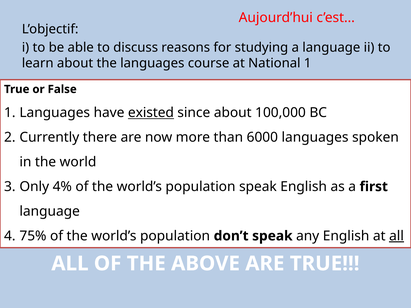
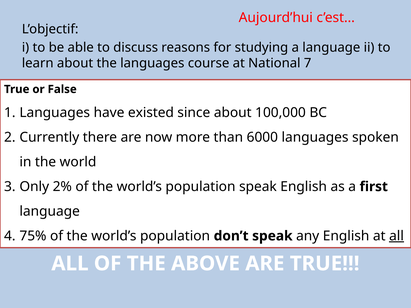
National 1: 1 -> 7
existed underline: present -> none
4%: 4% -> 2%
